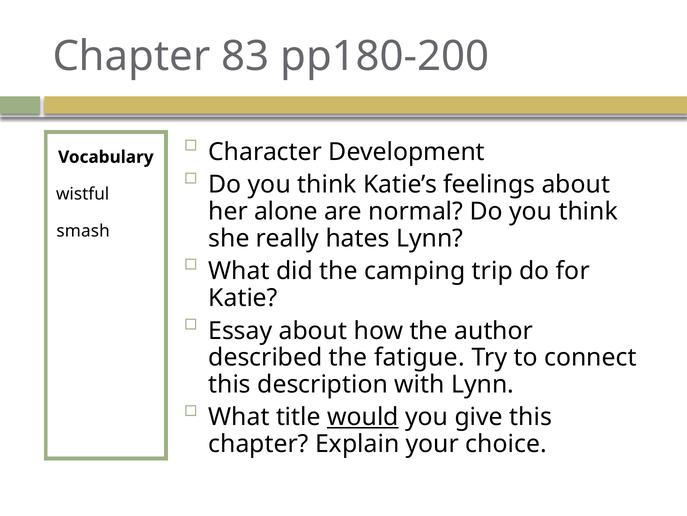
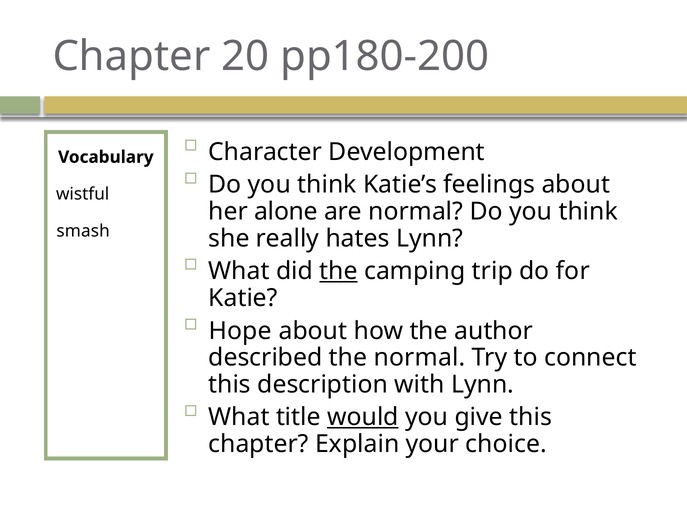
83: 83 -> 20
the at (339, 271) underline: none -> present
Essay: Essay -> Hope
the fatigue: fatigue -> normal
